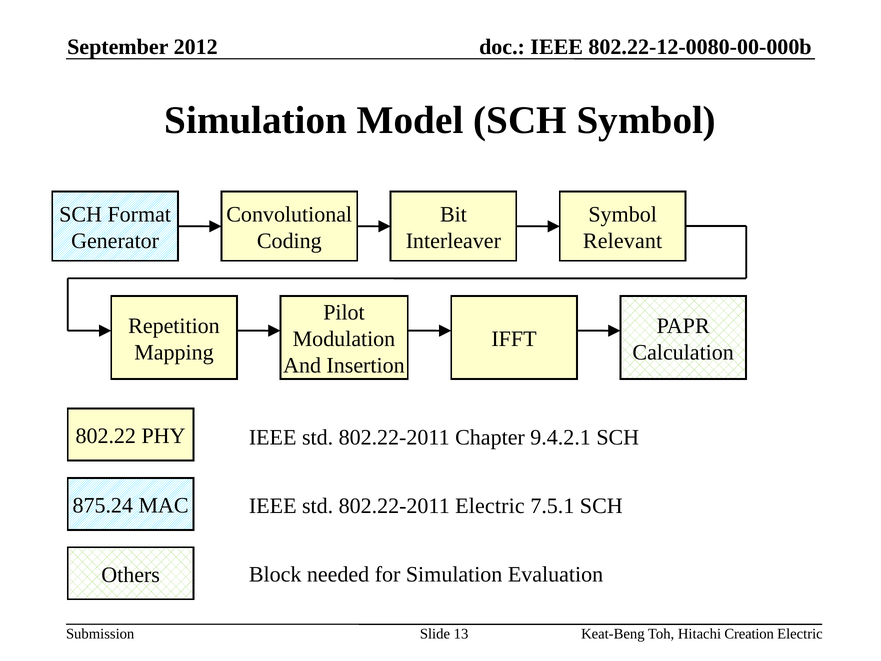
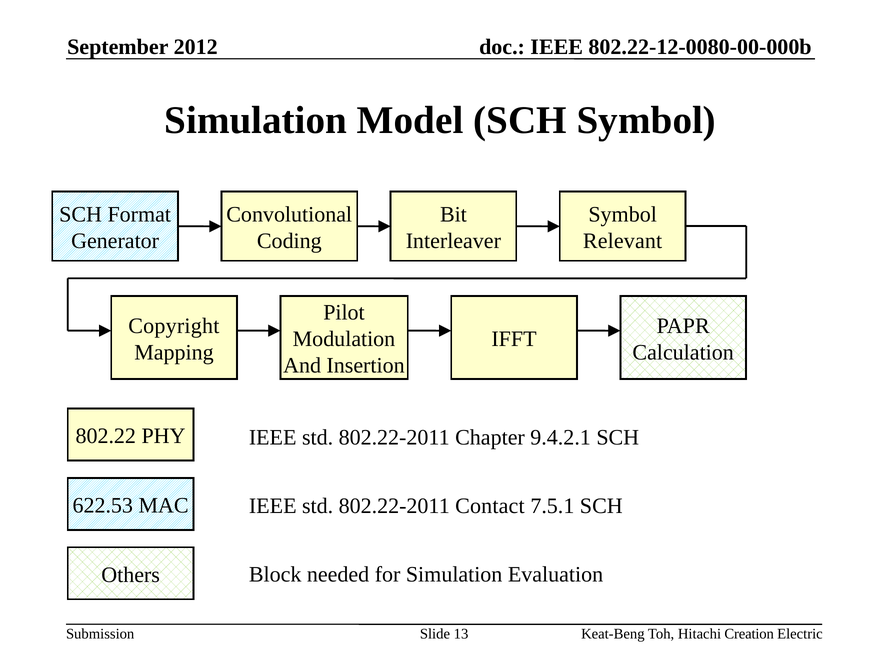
Repetition: Repetition -> Copyright
875.24: 875.24 -> 622.53
802.22-2011 Electric: Electric -> Contact
